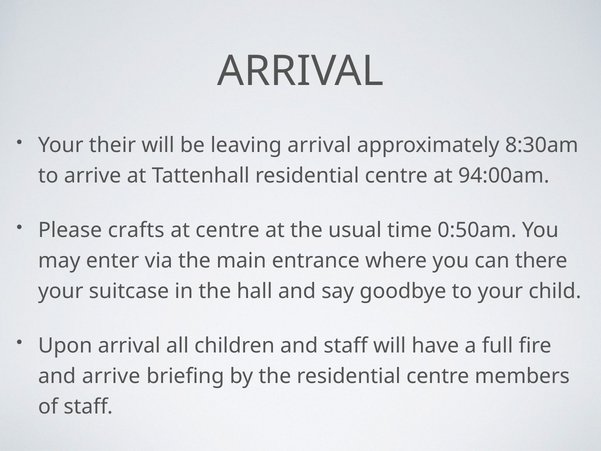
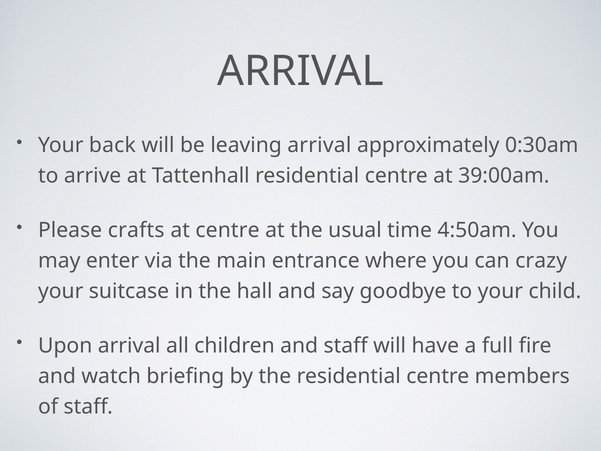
their: their -> back
8:30am: 8:30am -> 0:30am
94:00am: 94:00am -> 39:00am
0:50am: 0:50am -> 4:50am
there: there -> crazy
and arrive: arrive -> watch
